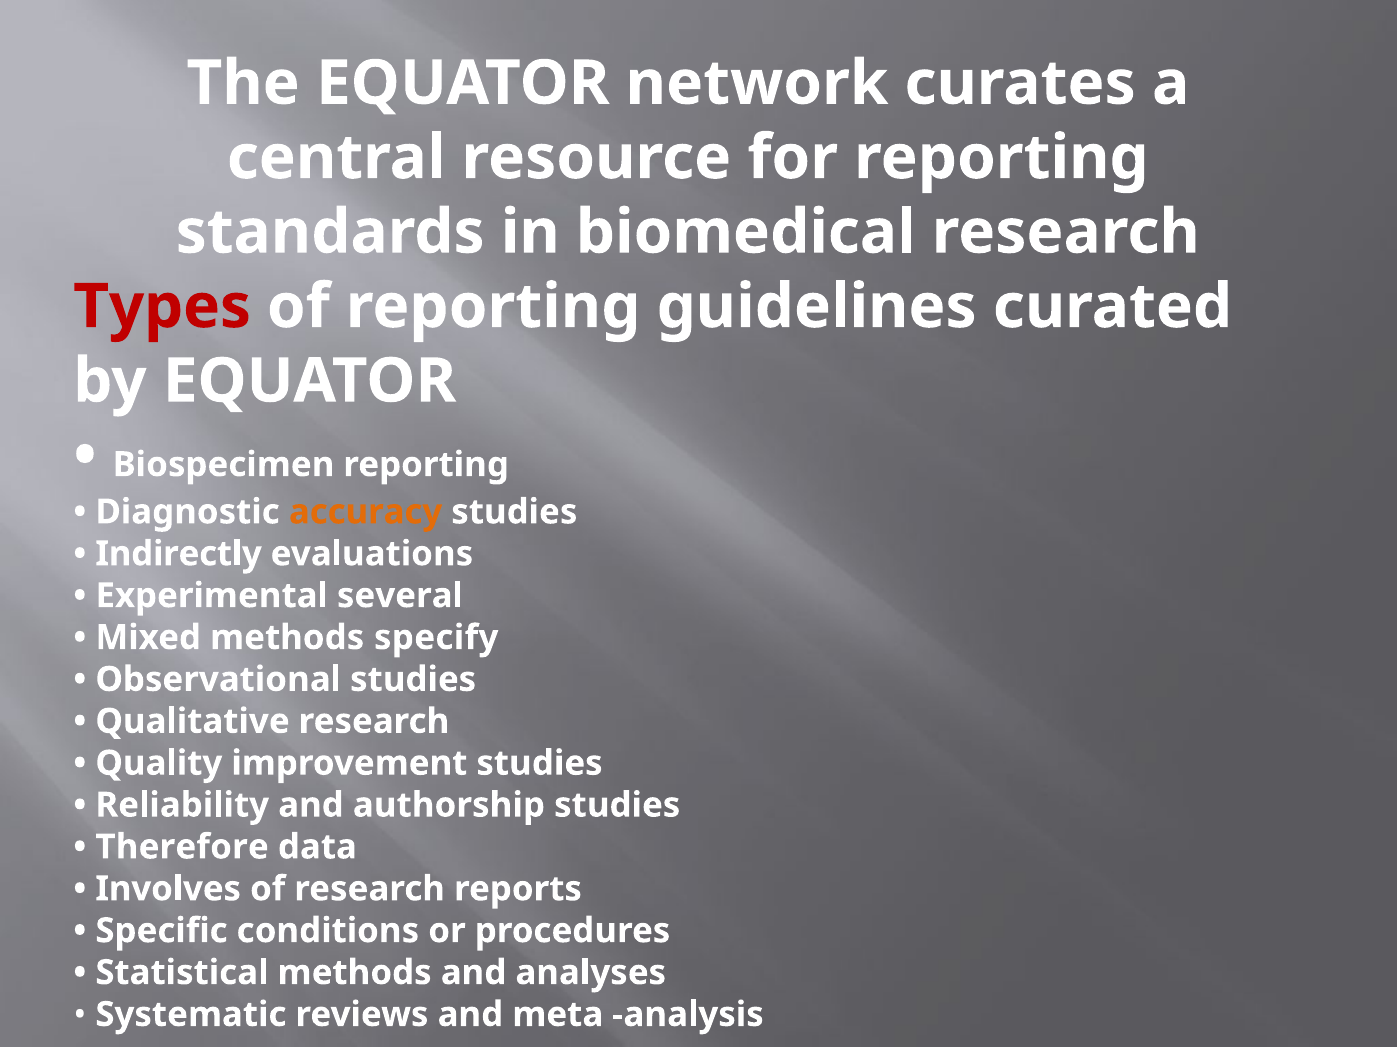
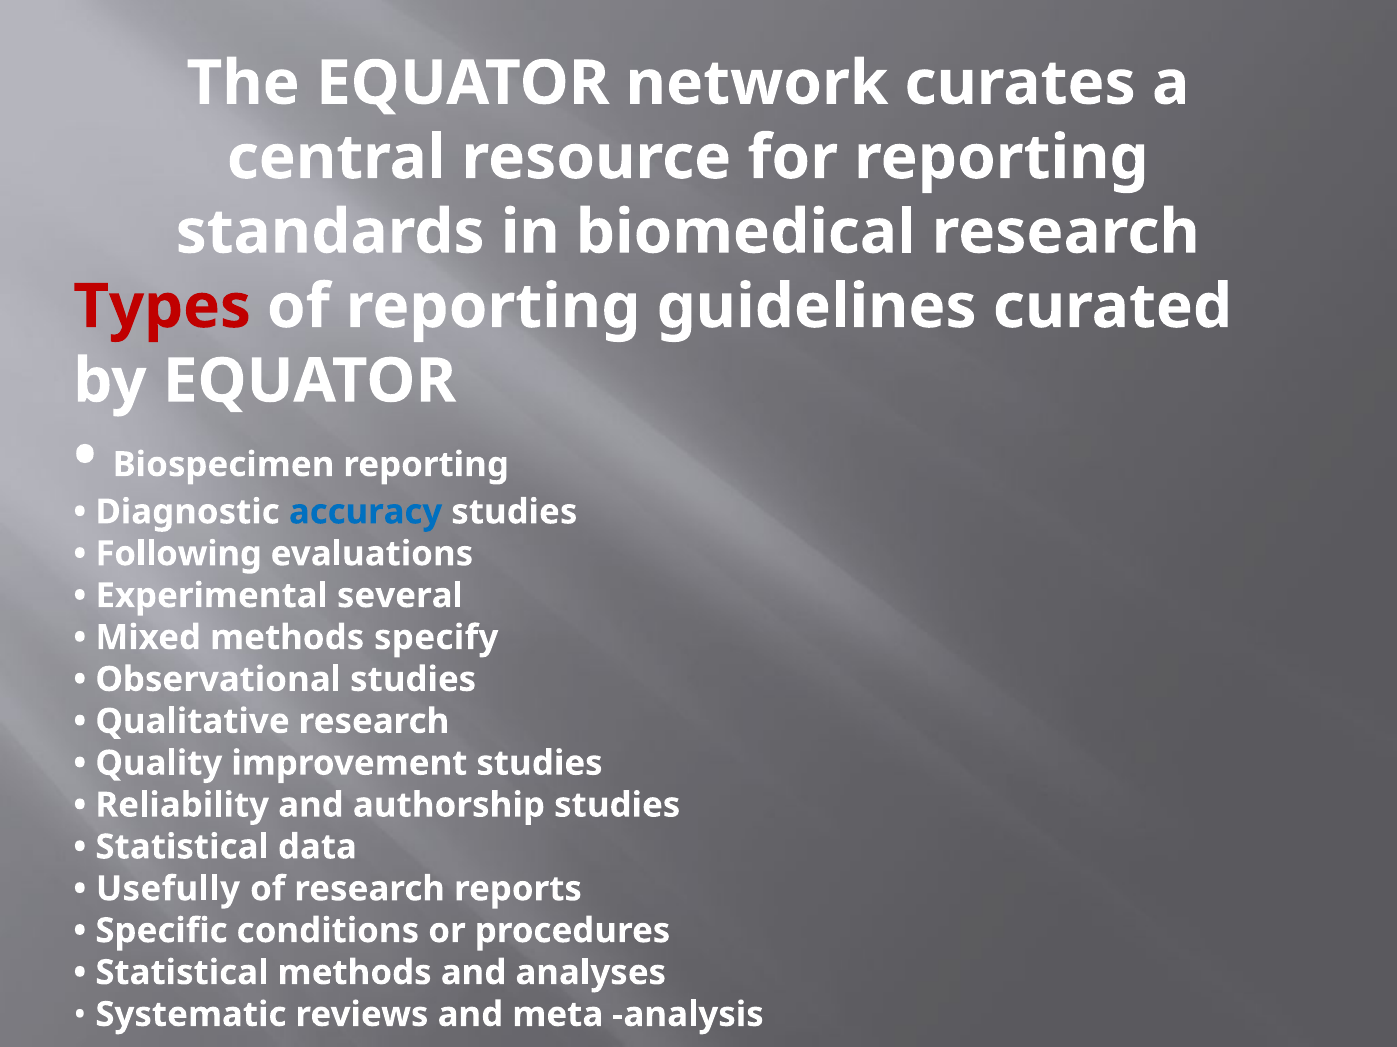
accuracy colour: orange -> blue
Indirectly: Indirectly -> Following
Therefore at (182, 848): Therefore -> Statistical
Involves: Involves -> Usefully
